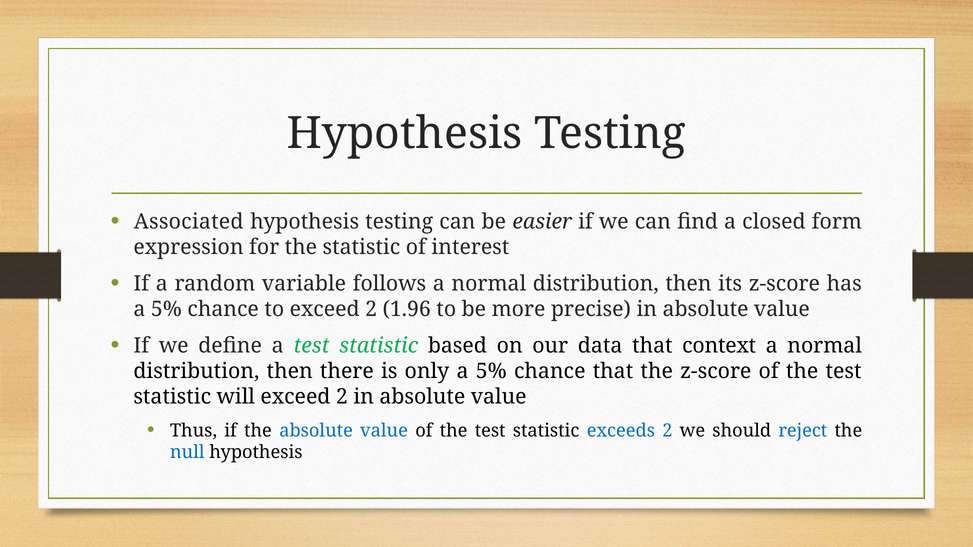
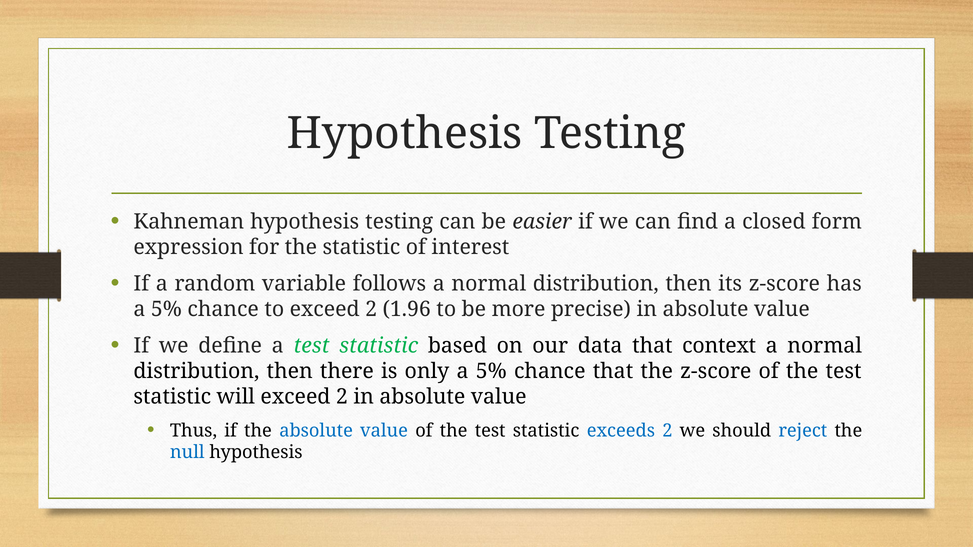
Associated: Associated -> Kahneman
